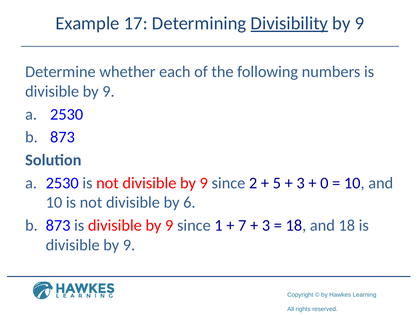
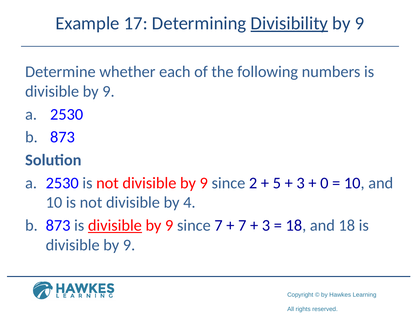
6: 6 -> 4
divisible at (115, 225) underline: none -> present
since 1: 1 -> 7
